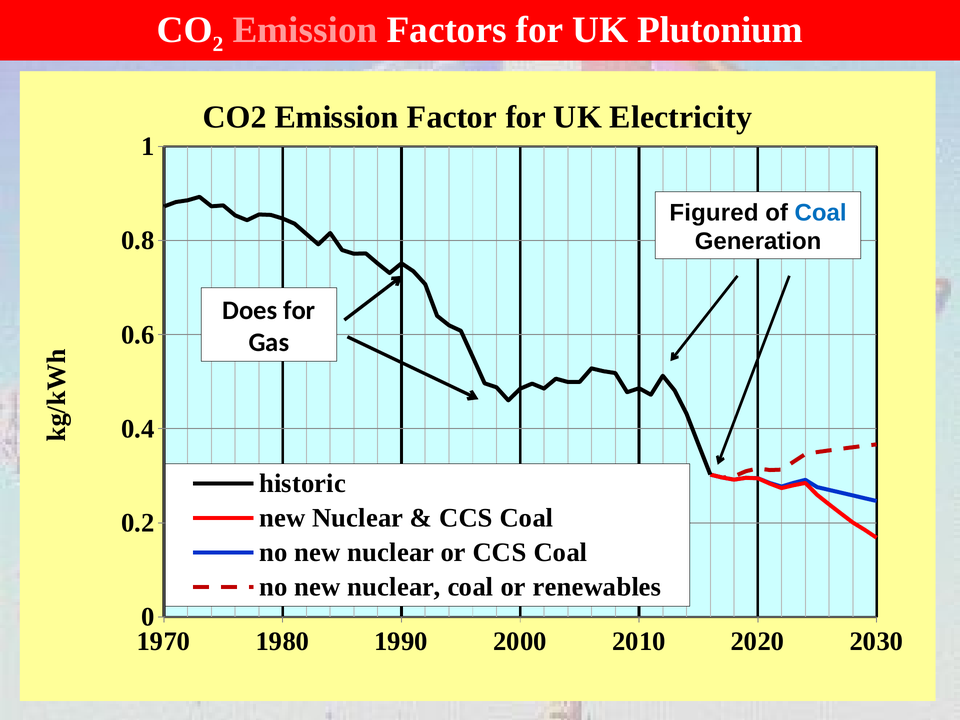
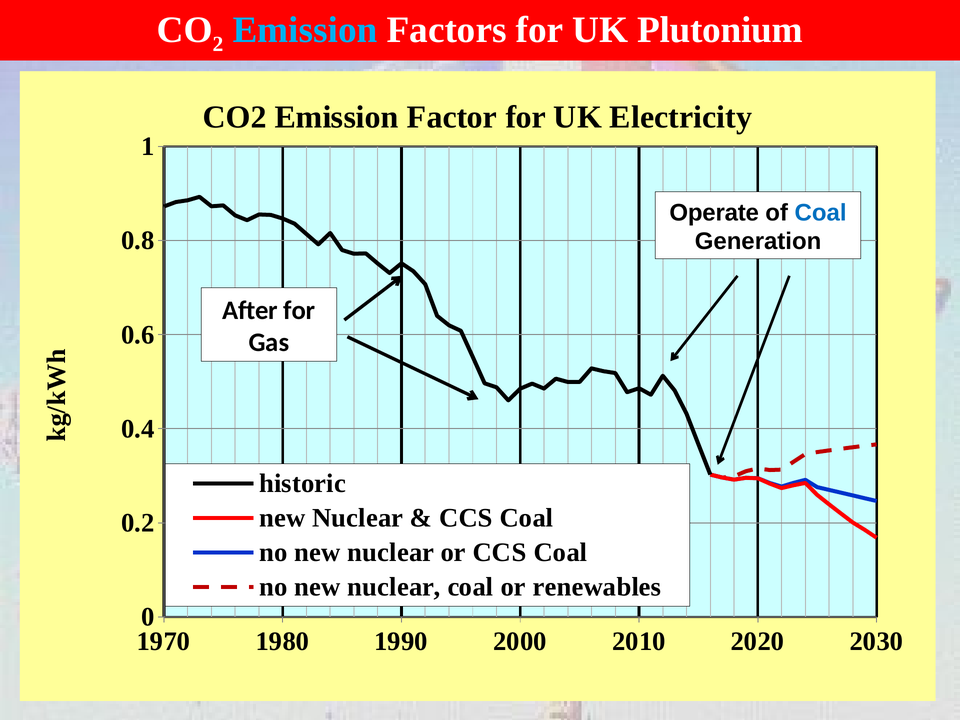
Emission at (305, 30) colour: pink -> light blue
Figured: Figured -> Operate
Does: Does -> After
